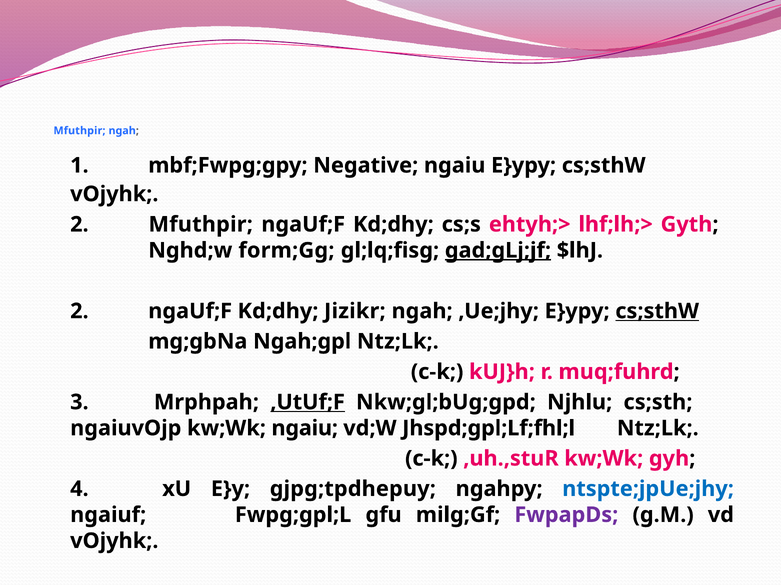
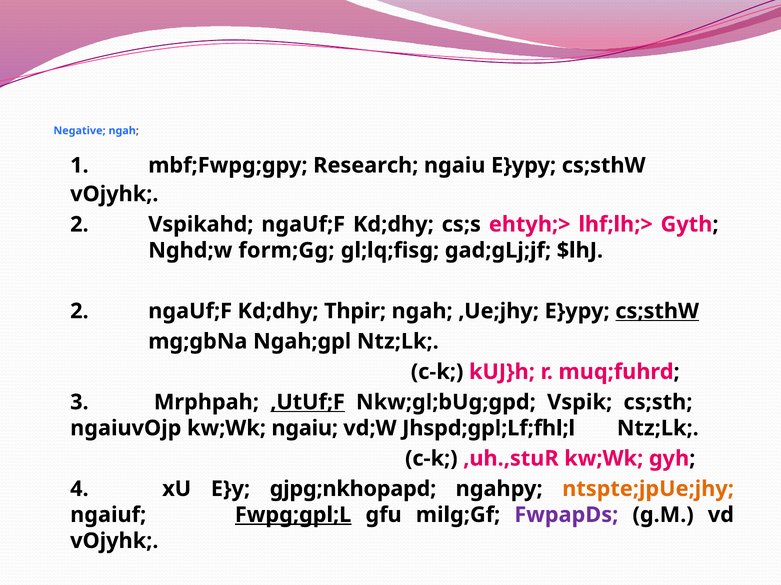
Mfuthpir at (79, 131): Mfuthpir -> Negative
Negative: Negative -> Research
2 Mfuthpir: Mfuthpir -> Vspikahd
gad;gLj;jf underline: present -> none
Jizikr: Jizikr -> Thpir
Njhlu: Njhlu -> Vspik
gjpg;tpdhepuy: gjpg;tpdhepuy -> gjpg;nkhopapd
ntspte;jpUe;jhy colour: blue -> orange
Fwpg;gpl;L underline: none -> present
